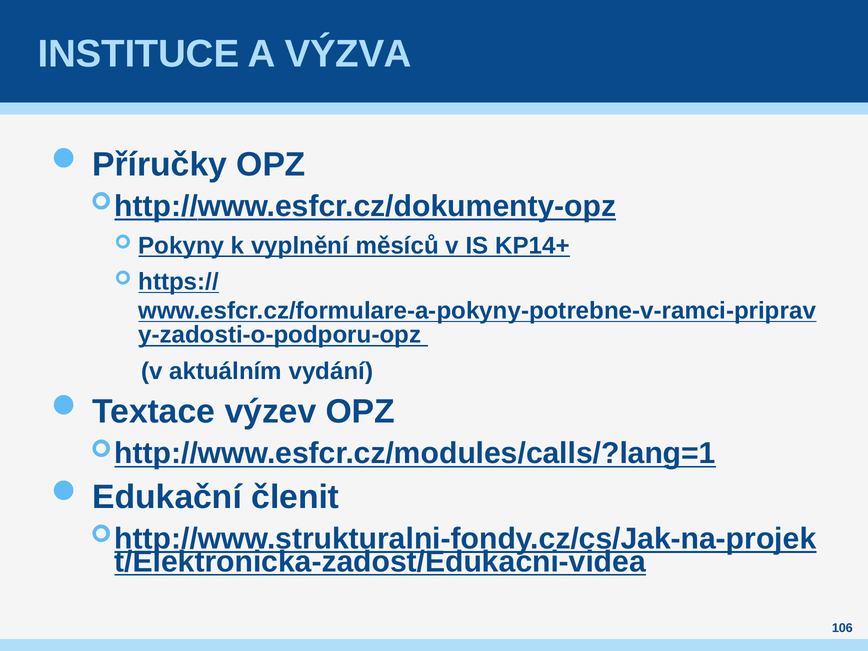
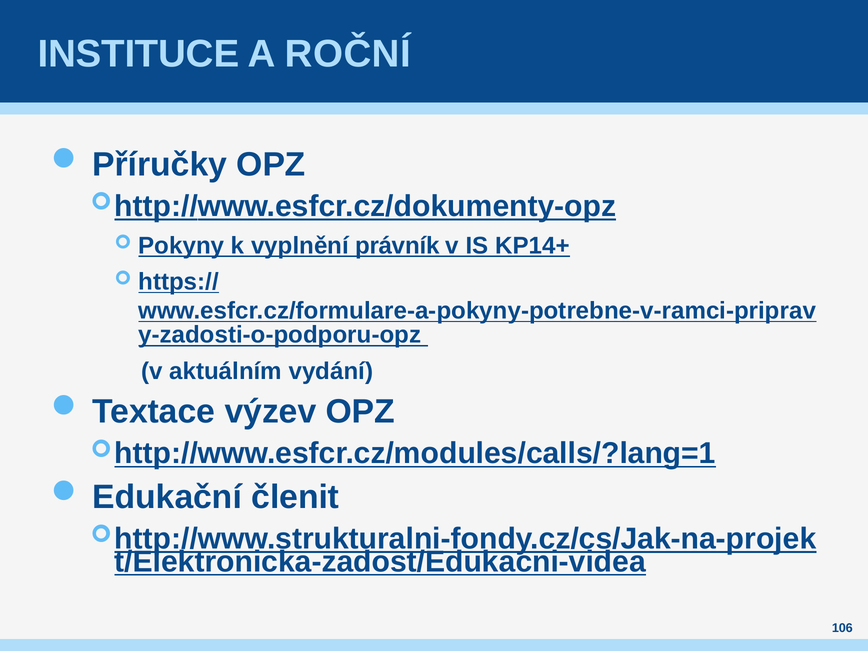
VÝZVA: VÝZVA -> ROČNÍ
měsíců: měsíců -> právník
